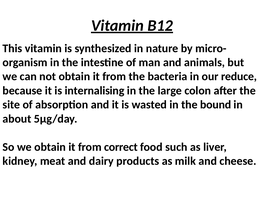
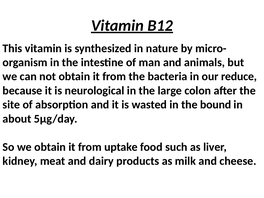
internalising: internalising -> neurological
correct: correct -> uptake
